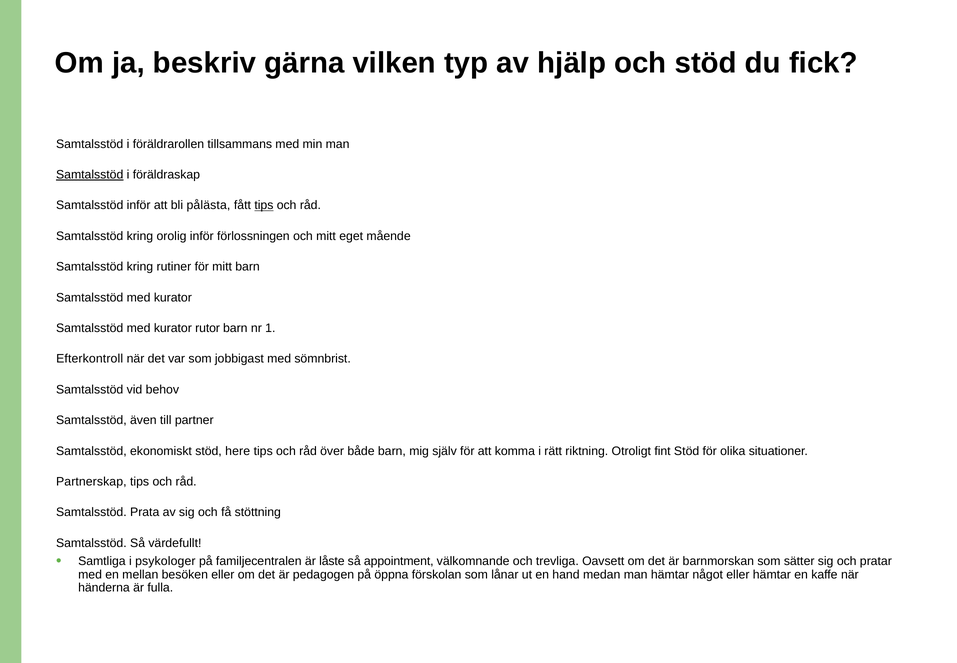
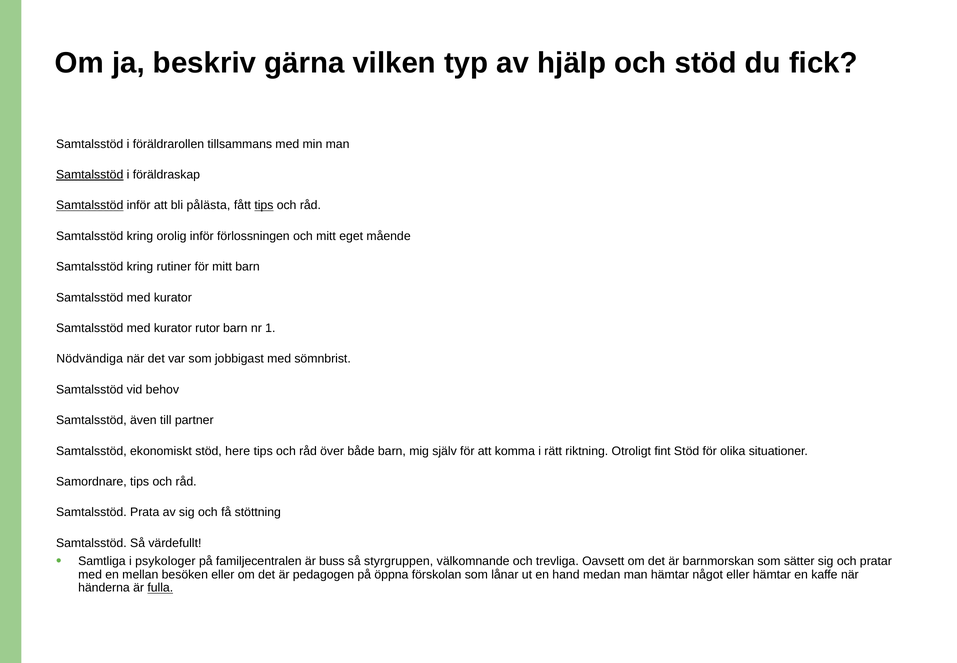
Samtalsstöd at (90, 205) underline: none -> present
Efterkontroll: Efterkontroll -> Nödvändiga
Partnerskap: Partnerskap -> Samordnare
låste: låste -> buss
appointment: appointment -> styrgruppen
fulla underline: none -> present
